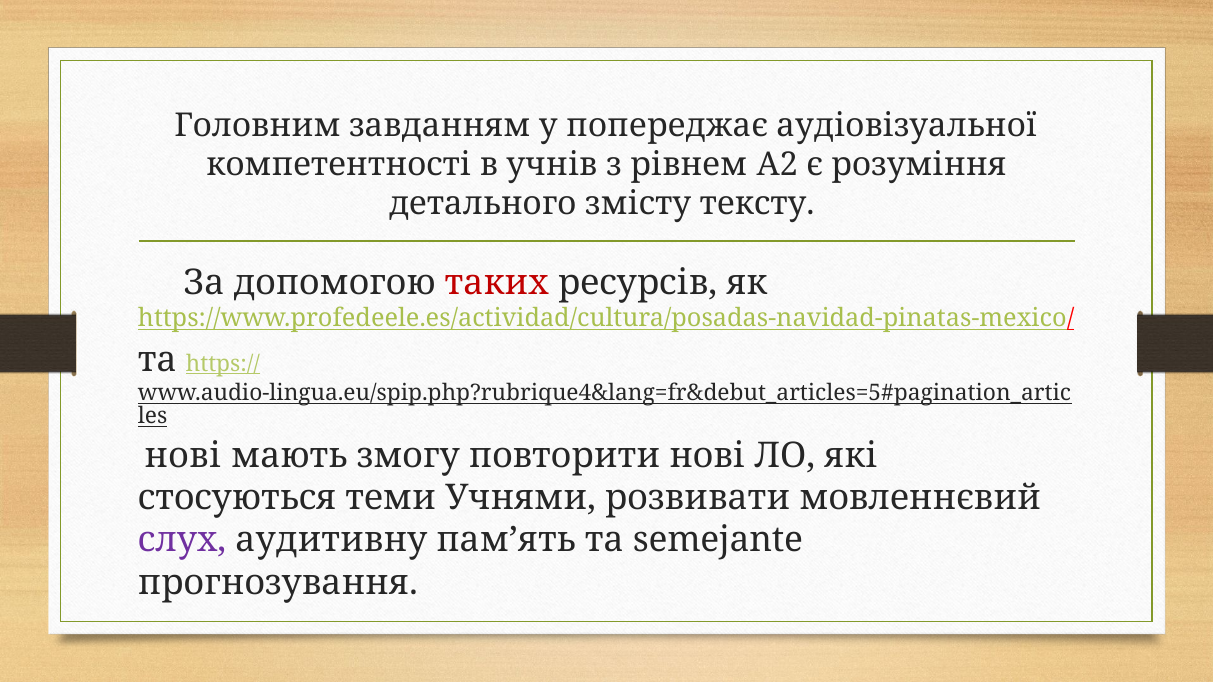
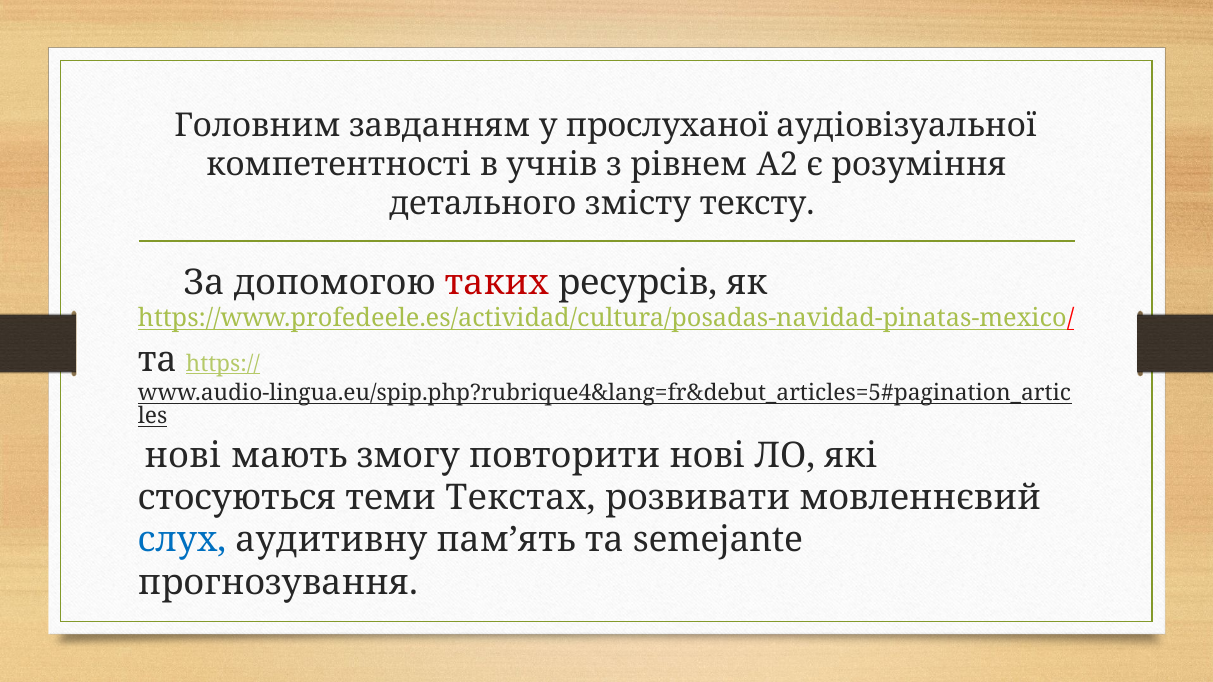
попереджає: попереджає -> прослуханої
Учнями: Учнями -> Текстах
слух colour: purple -> blue
